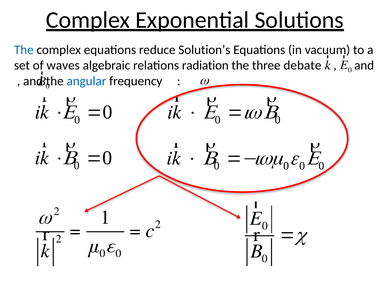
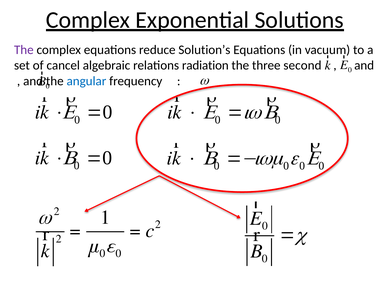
The at (24, 50) colour: blue -> purple
waves: waves -> cancel
debate: debate -> second
